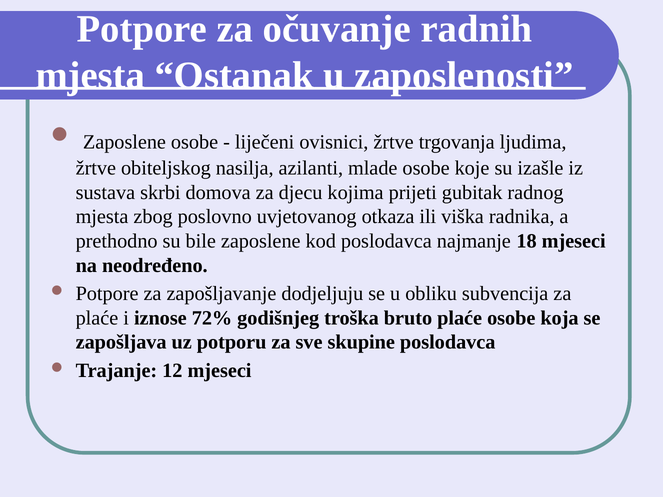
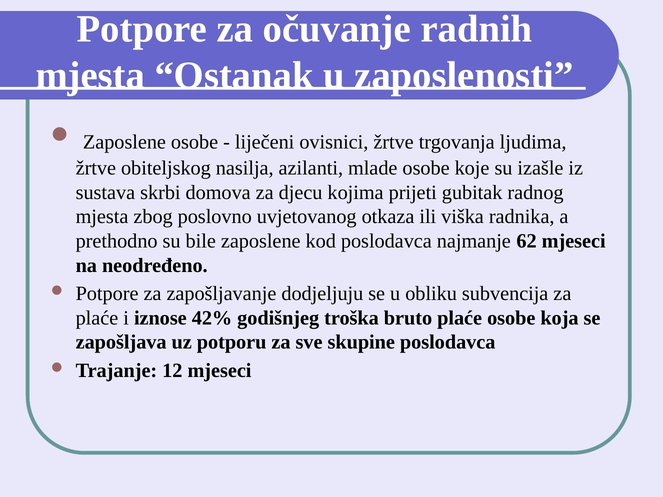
18: 18 -> 62
72%: 72% -> 42%
